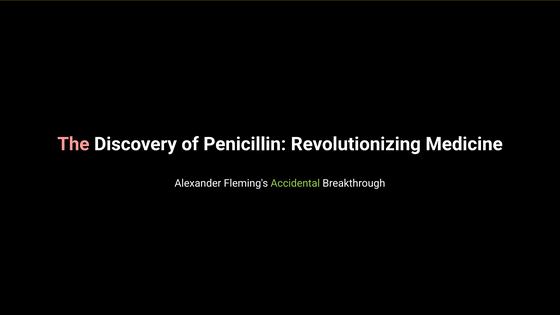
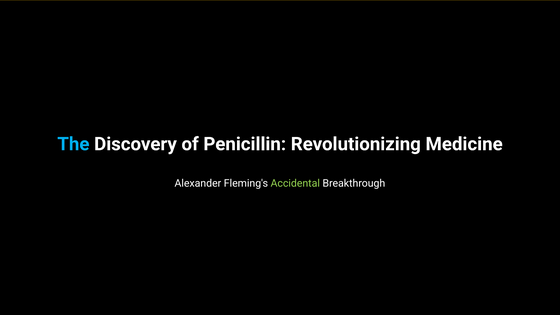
The colour: pink -> light blue
